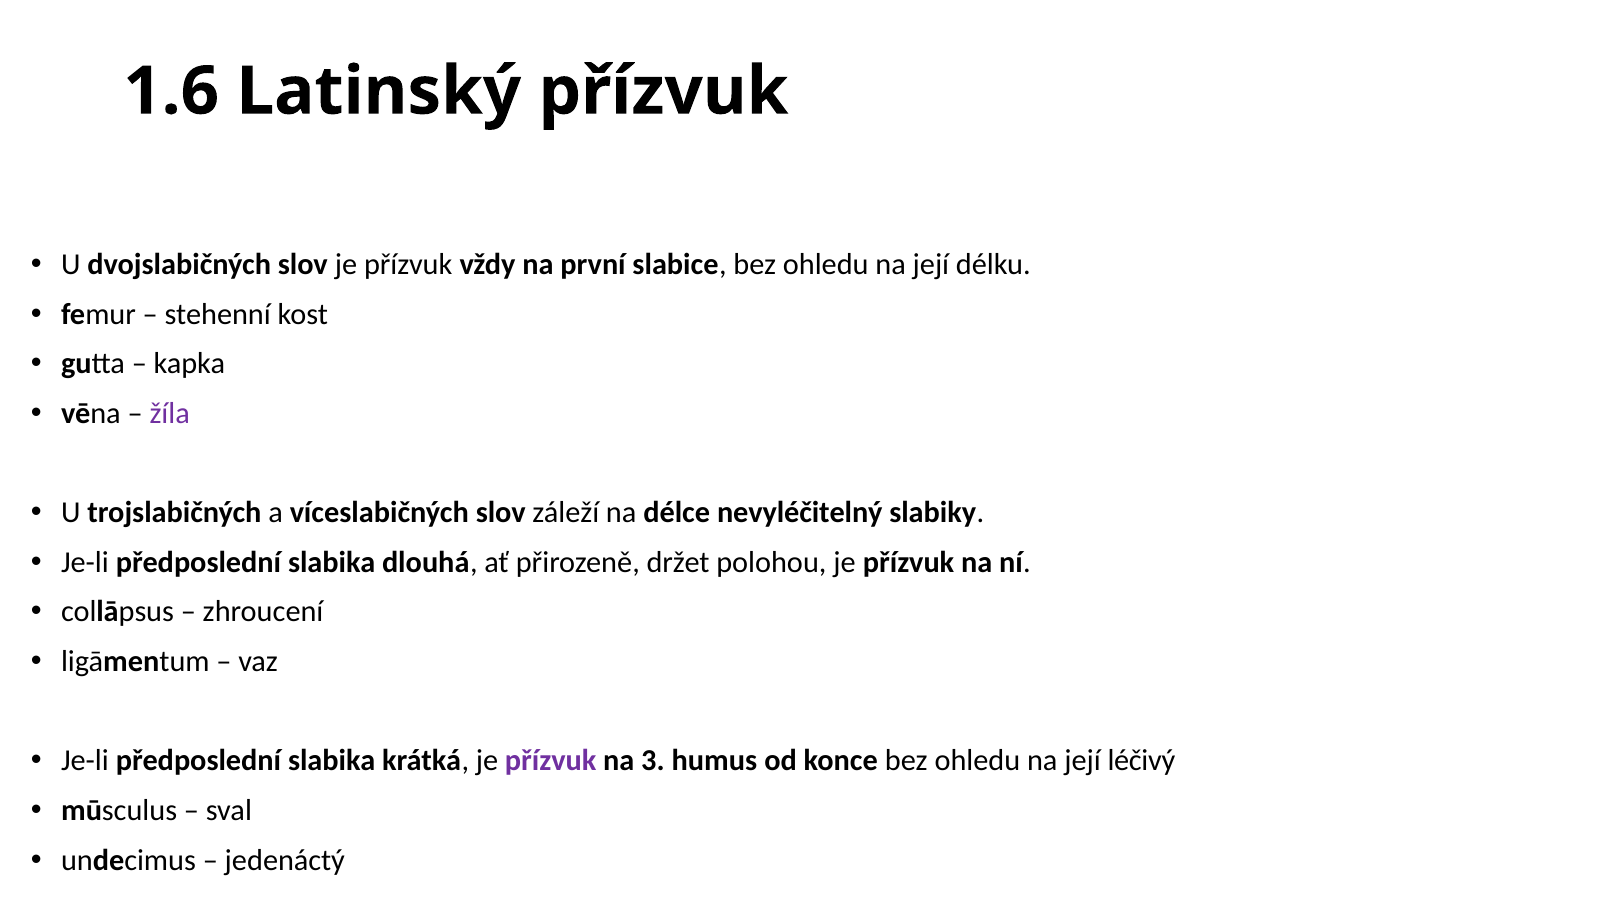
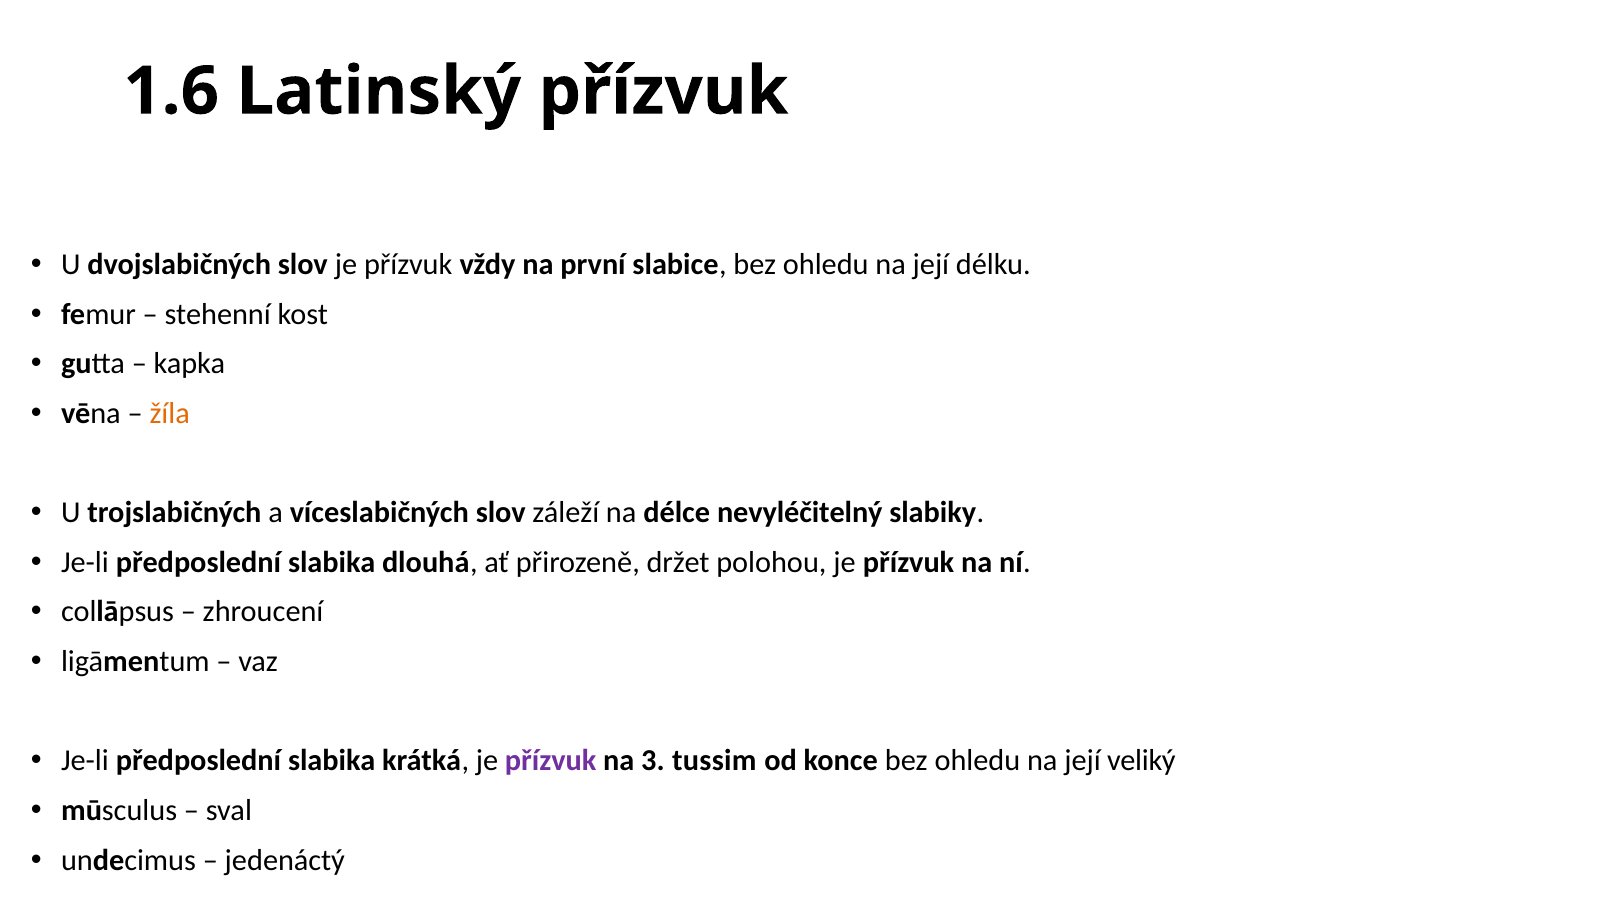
žíla colour: purple -> orange
humus: humus -> tussim
léčivý: léčivý -> veliký
